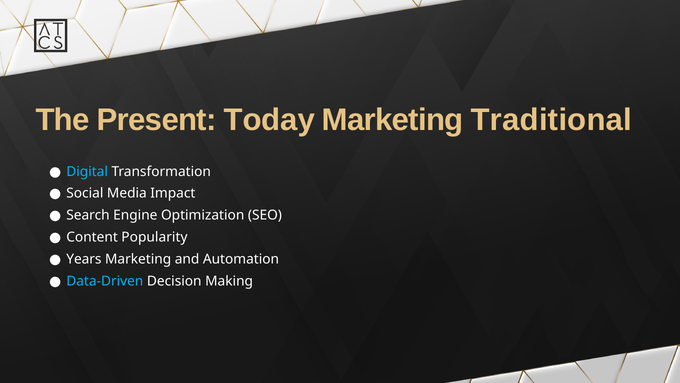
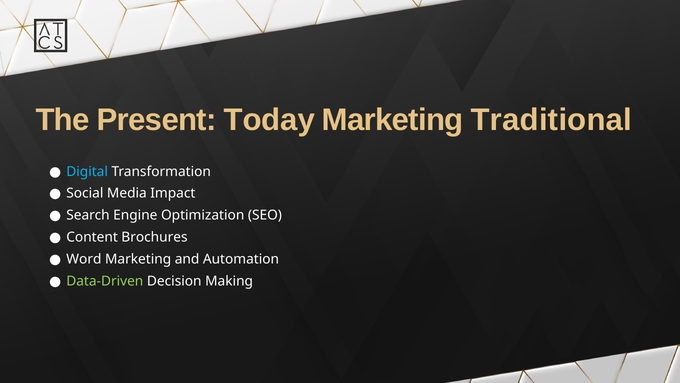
Popularity: Popularity -> Brochures
Years: Years -> Word
Data-Driven colour: light blue -> light green
